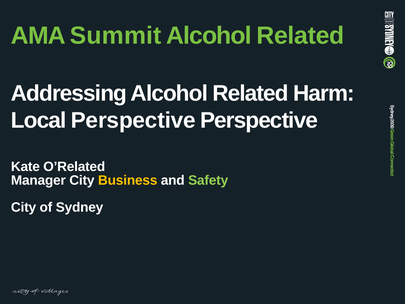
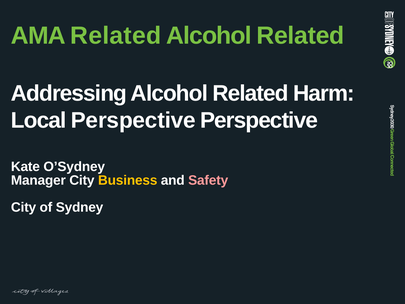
AMA Summit: Summit -> Related
O’Related: O’Related -> O’Sydney
Safety colour: light green -> pink
